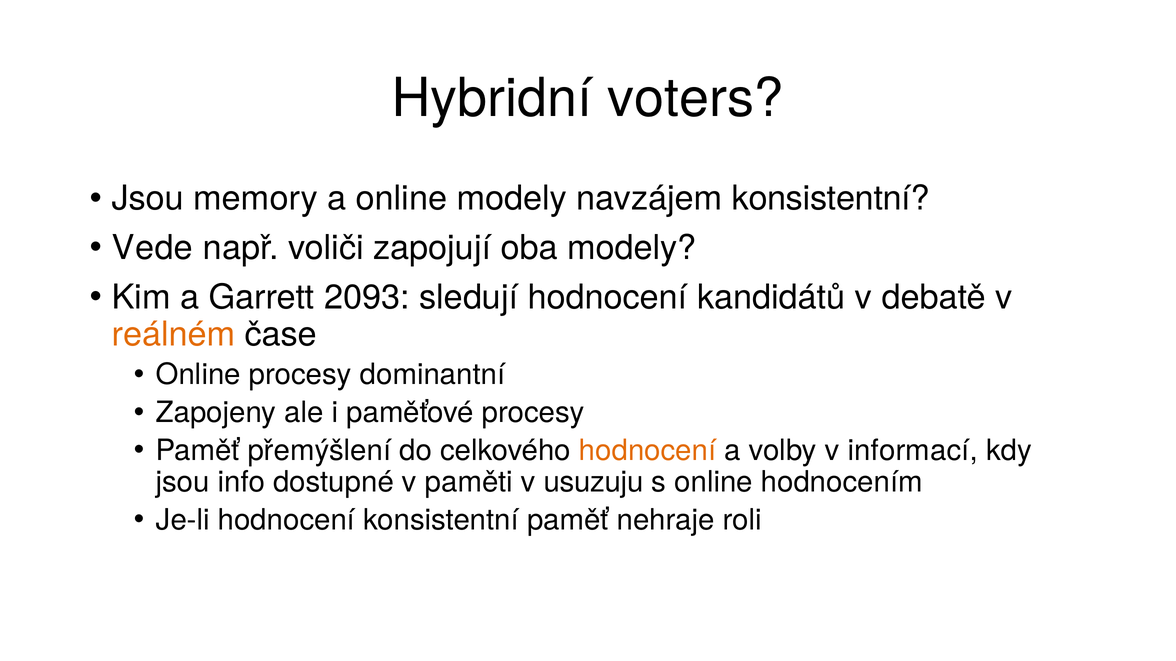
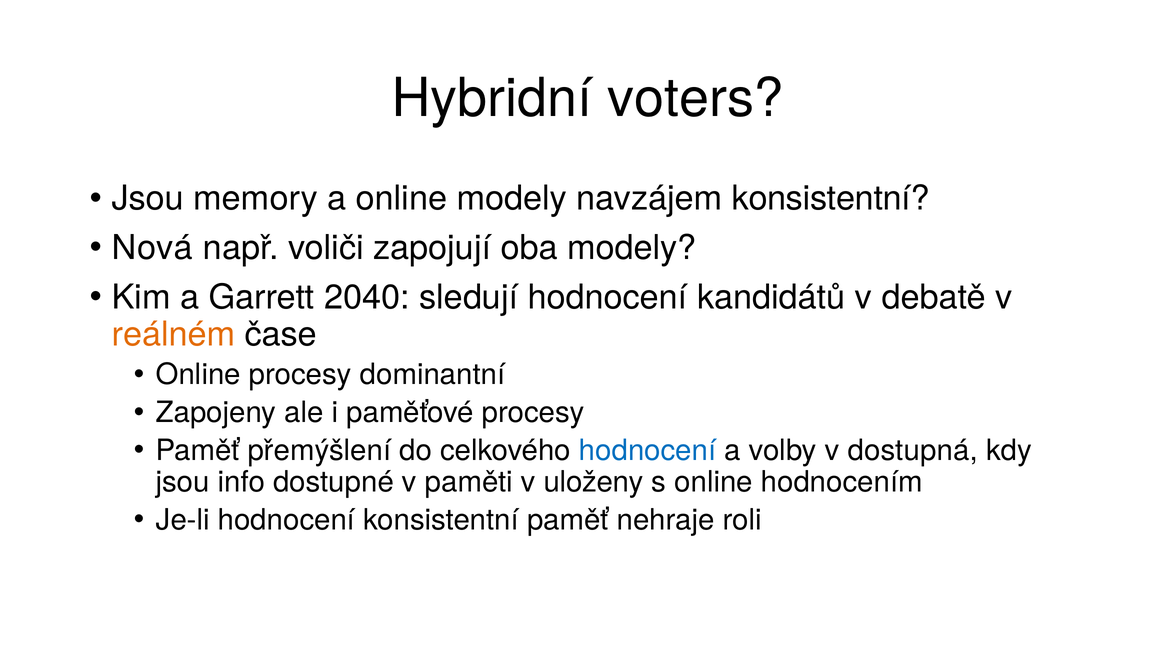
Vede: Vede -> Nová
2093: 2093 -> 2040
hodnocení at (648, 451) colour: orange -> blue
informací: informací -> dostupná
usuzuju: usuzuju -> uloženy
